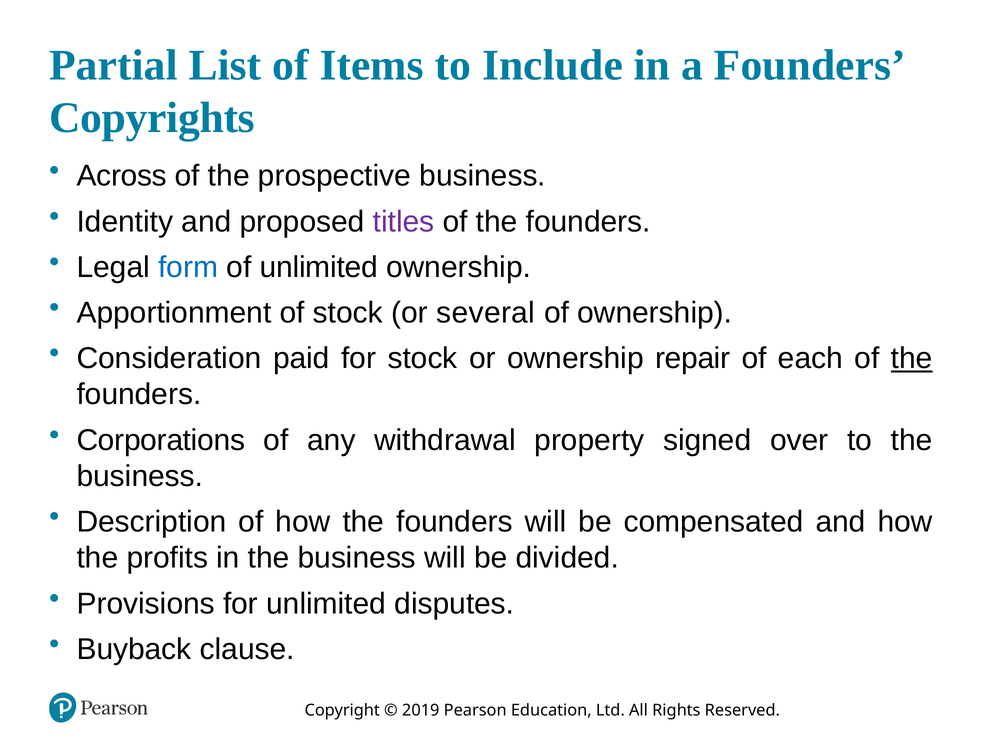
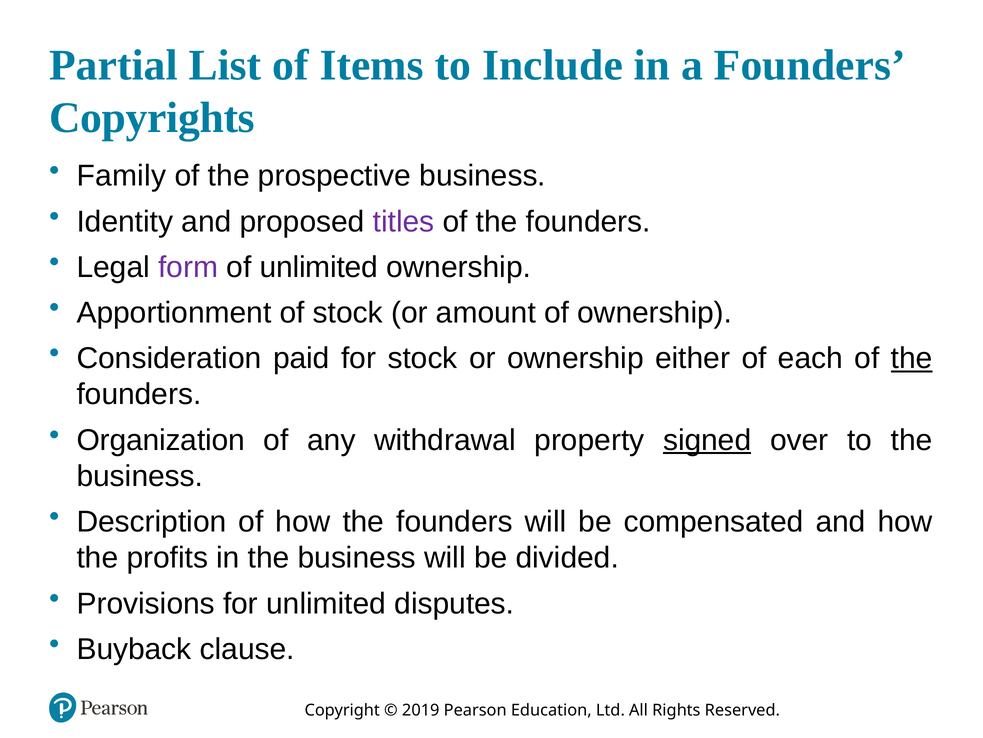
Across: Across -> Family
form colour: blue -> purple
several: several -> amount
repair: repair -> either
Corporations: Corporations -> Organization
signed underline: none -> present
